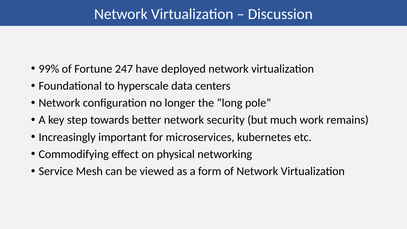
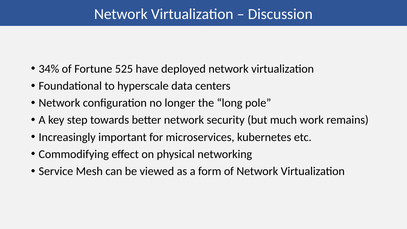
99%: 99% -> 34%
247: 247 -> 525
